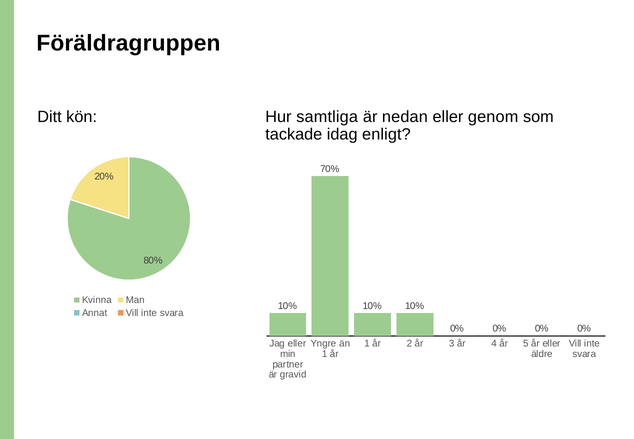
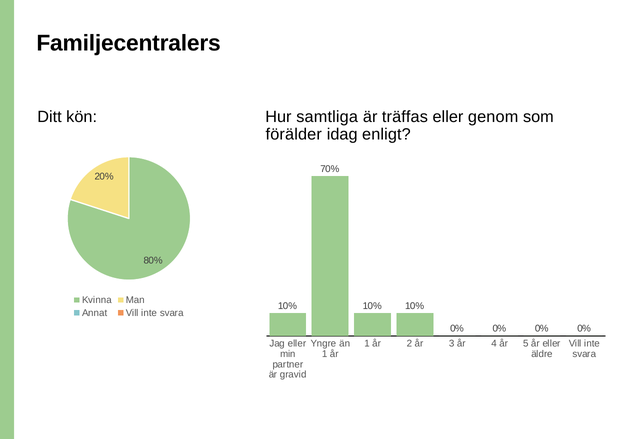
Föräldragruppen: Föräldragruppen -> Familjecentralers
nedan: nedan -> träffas
tackade: tackade -> förälder
